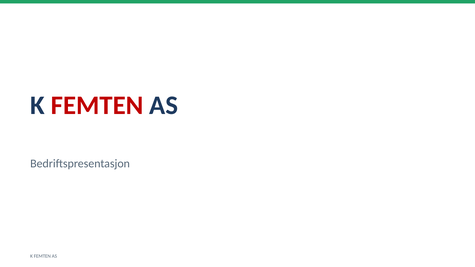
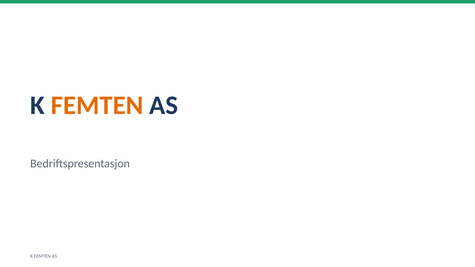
FEMTEN at (97, 105) colour: red -> orange
